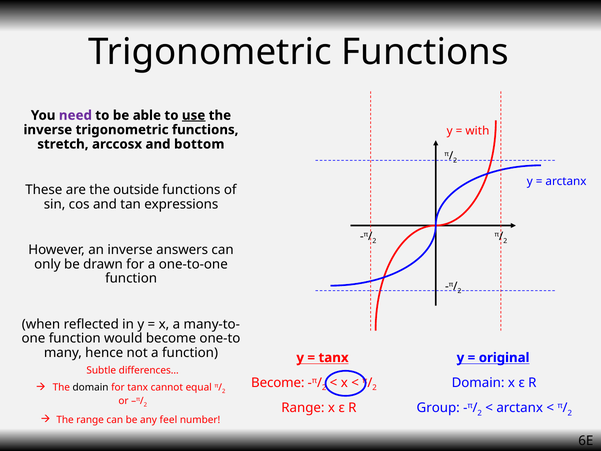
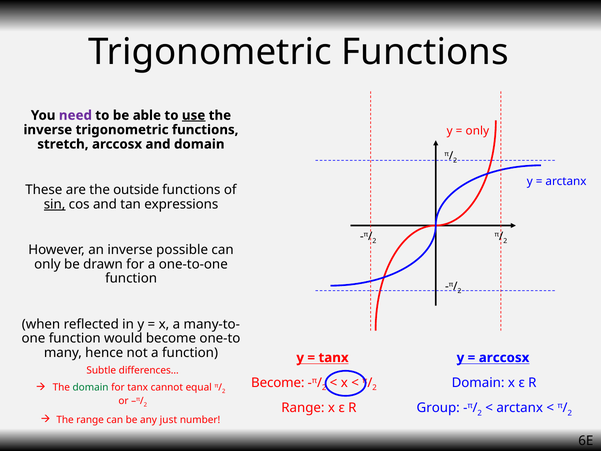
with at (477, 131): with -> only
and bottom: bottom -> domain
sin underline: none -> present
answers: answers -> possible
original at (504, 357): original -> arccosx
domain at (91, 387) colour: black -> green
feel: feel -> just
